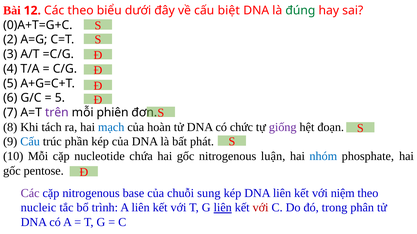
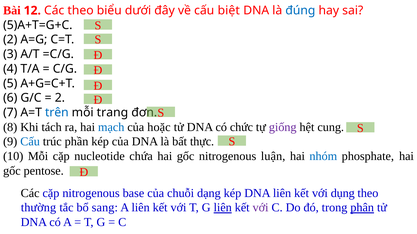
đúng colour: green -> blue
0)A+T=G+C: 0)A+T=G+C -> 5)A+T=G+C
5 at (60, 98): 5 -> 2
trên colour: purple -> blue
phiên: phiên -> trang
hoàn: hoàn -> hoặc
đoạn: đoạn -> cung
phát: phát -> thực
Các at (30, 194) colour: purple -> black
sung: sung -> dạng
niệm: niệm -> dụng
nucleic: nucleic -> thường
trình: trình -> sang
với at (261, 208) colour: red -> purple
phân underline: none -> present
